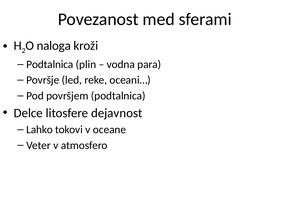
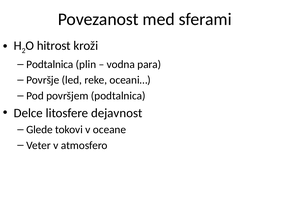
naloga: naloga -> hitrost
Lahko: Lahko -> Glede
